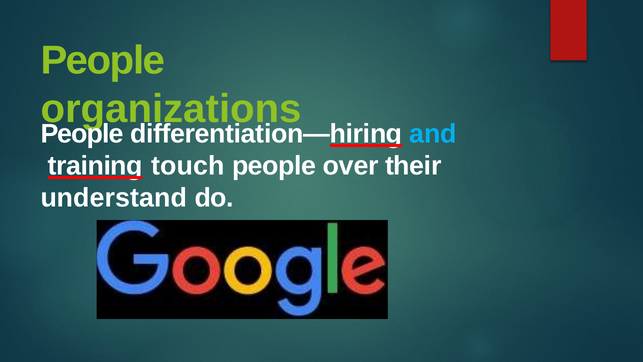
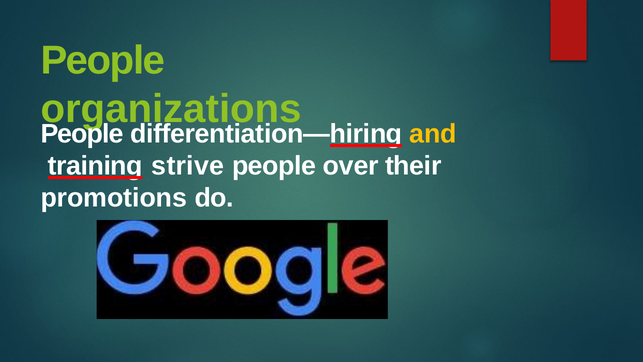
and colour: light blue -> yellow
touch: touch -> strive
understand: understand -> promotions
